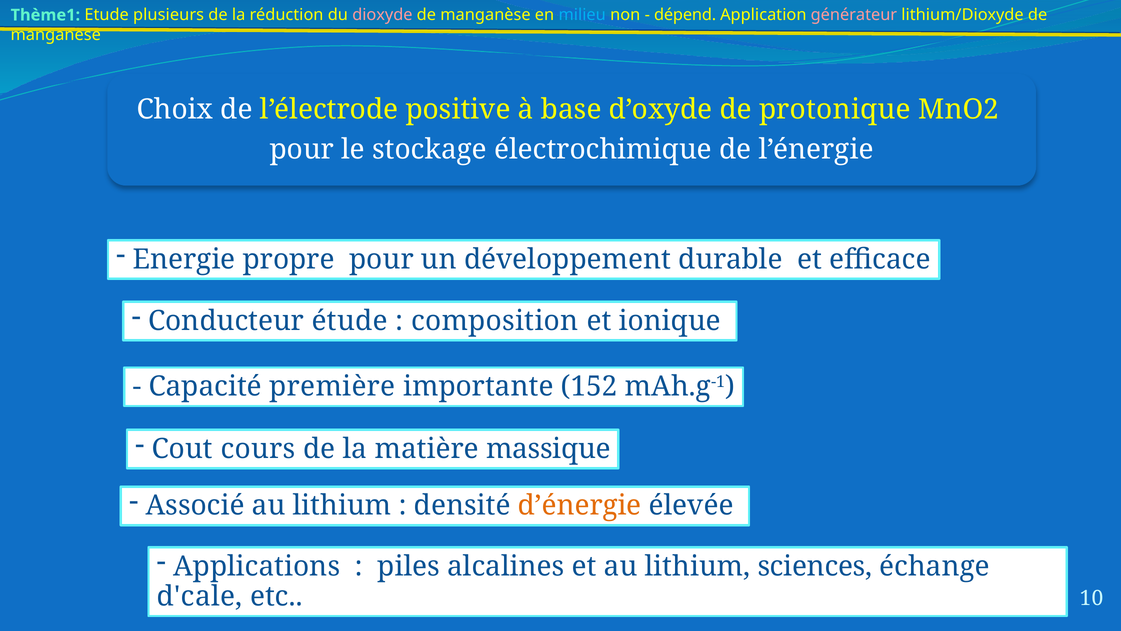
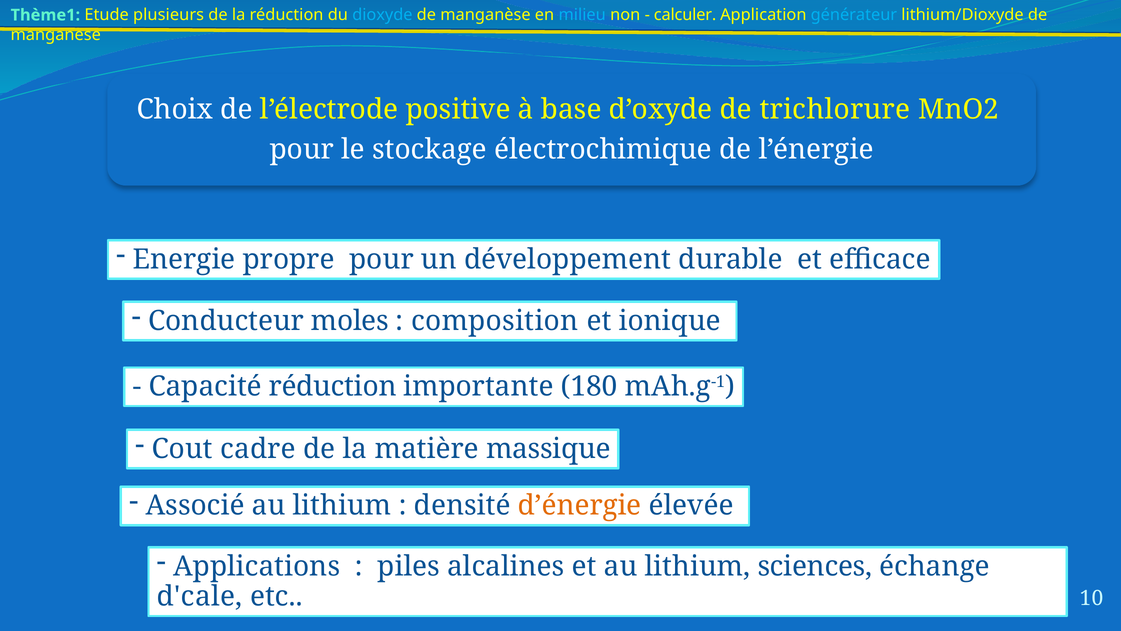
dioxyde colour: pink -> light blue
dépend: dépend -> calculer
générateur colour: pink -> light blue
protonique: protonique -> trichlorure
étude: étude -> moles
Capacité première: première -> réduction
152: 152 -> 180
cours: cours -> cadre
